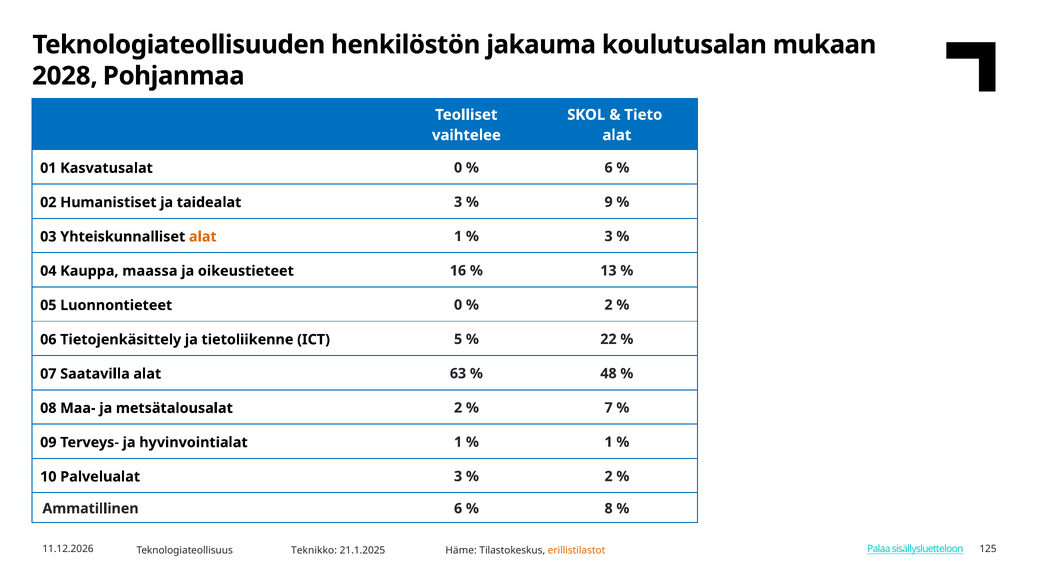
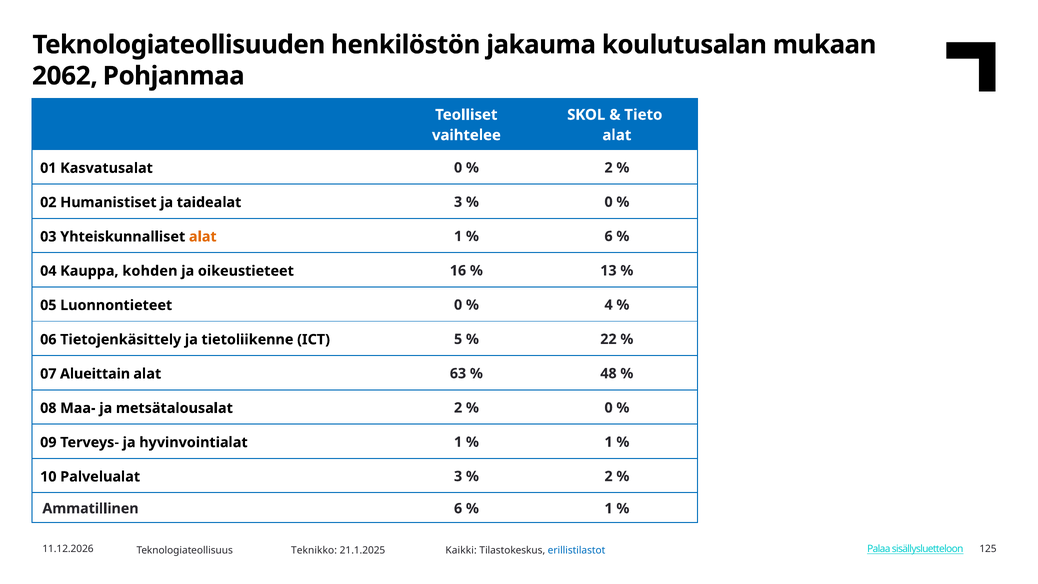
2028: 2028 -> 2062
6 at (609, 168): 6 -> 2
9 at (609, 202): 9 -> 0
3 at (609, 236): 3 -> 6
maassa: maassa -> kohden
2 at (609, 305): 2 -> 4
Saatavilla: Saatavilla -> Alueittain
7 at (609, 408): 7 -> 0
8 at (609, 508): 8 -> 1
Häme: Häme -> Kaikki
erillistilastot colour: orange -> blue
